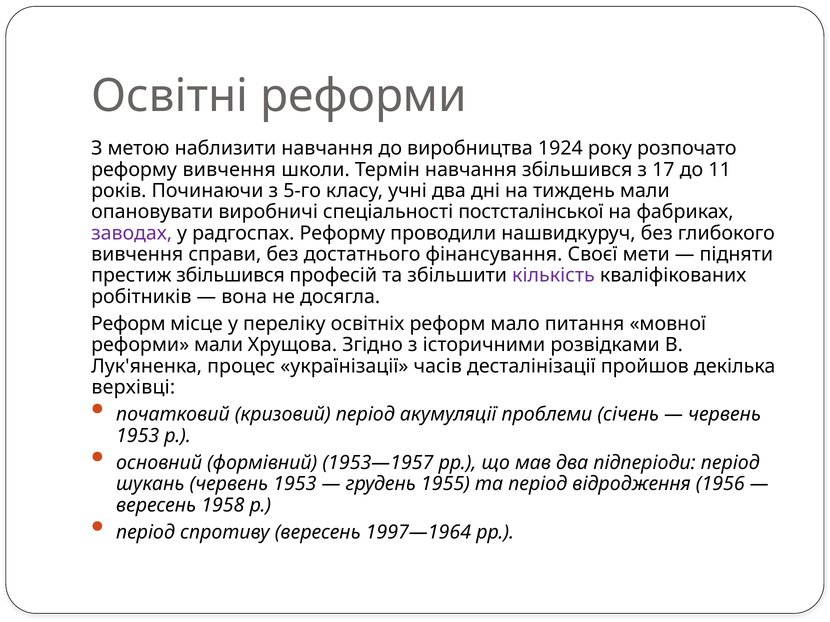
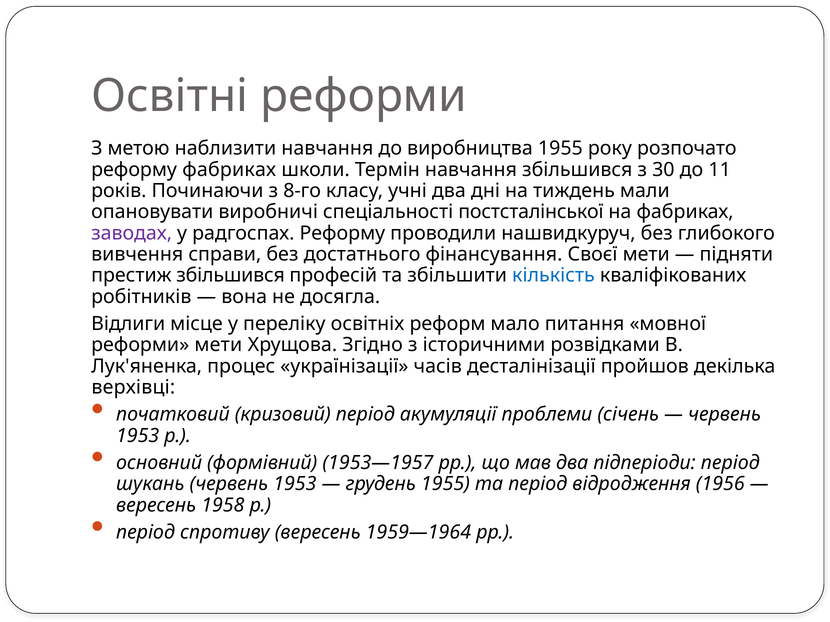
виробництва 1924: 1924 -> 1955
реформу вивчення: вивчення -> фабриках
17: 17 -> 30
5-го: 5-го -> 8-го
кількість colour: purple -> blue
Реформ at (128, 324): Реформ -> Відлиги
реформи мали: мали -> мети
1997—1964: 1997—1964 -> 1959—1964
